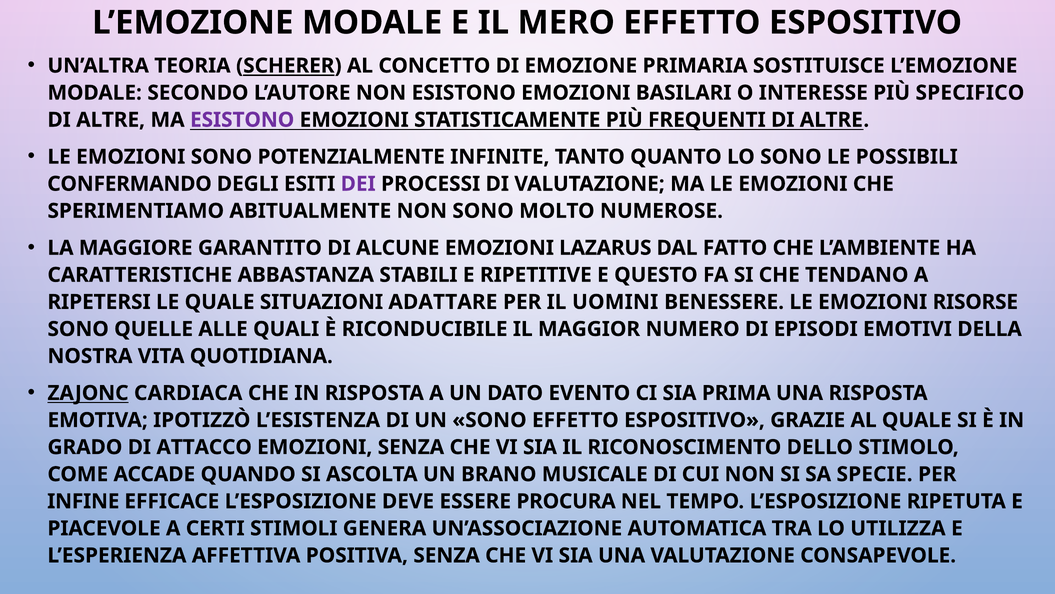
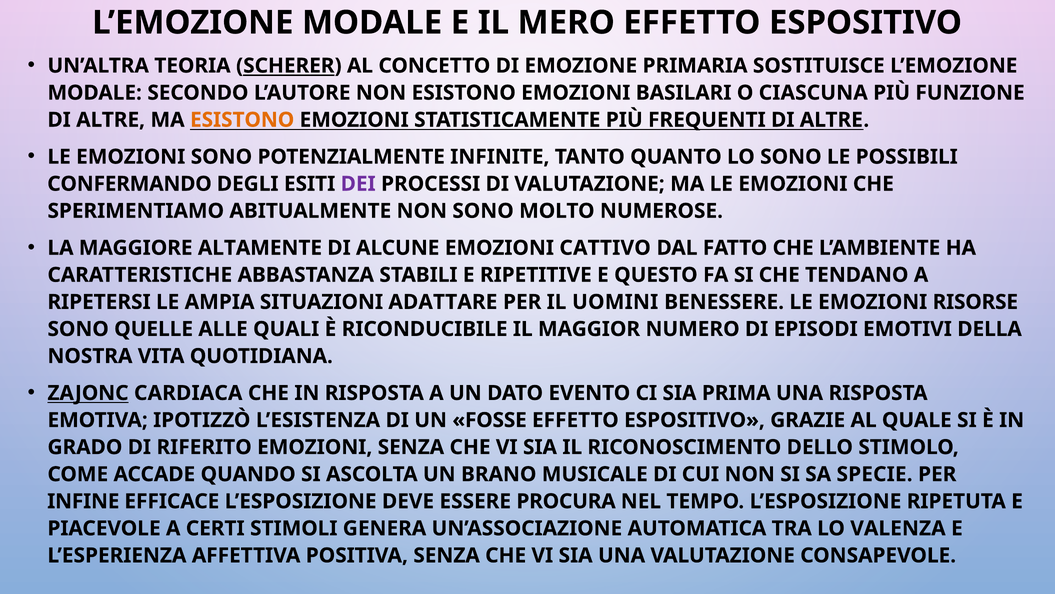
INTERESSE: INTERESSE -> CIASCUNA
SPECIFICO: SPECIFICO -> FUNZIONE
ESISTONO at (242, 120) colour: purple -> orange
GARANTITO: GARANTITO -> ALTAMENTE
LAZARUS: LAZARUS -> CATTIVO
LE QUALE: QUALE -> AMPIA
UN SONO: SONO -> FOSSE
ATTACCO: ATTACCO -> RIFERITO
UTILIZZA: UTILIZZA -> VALENZA
